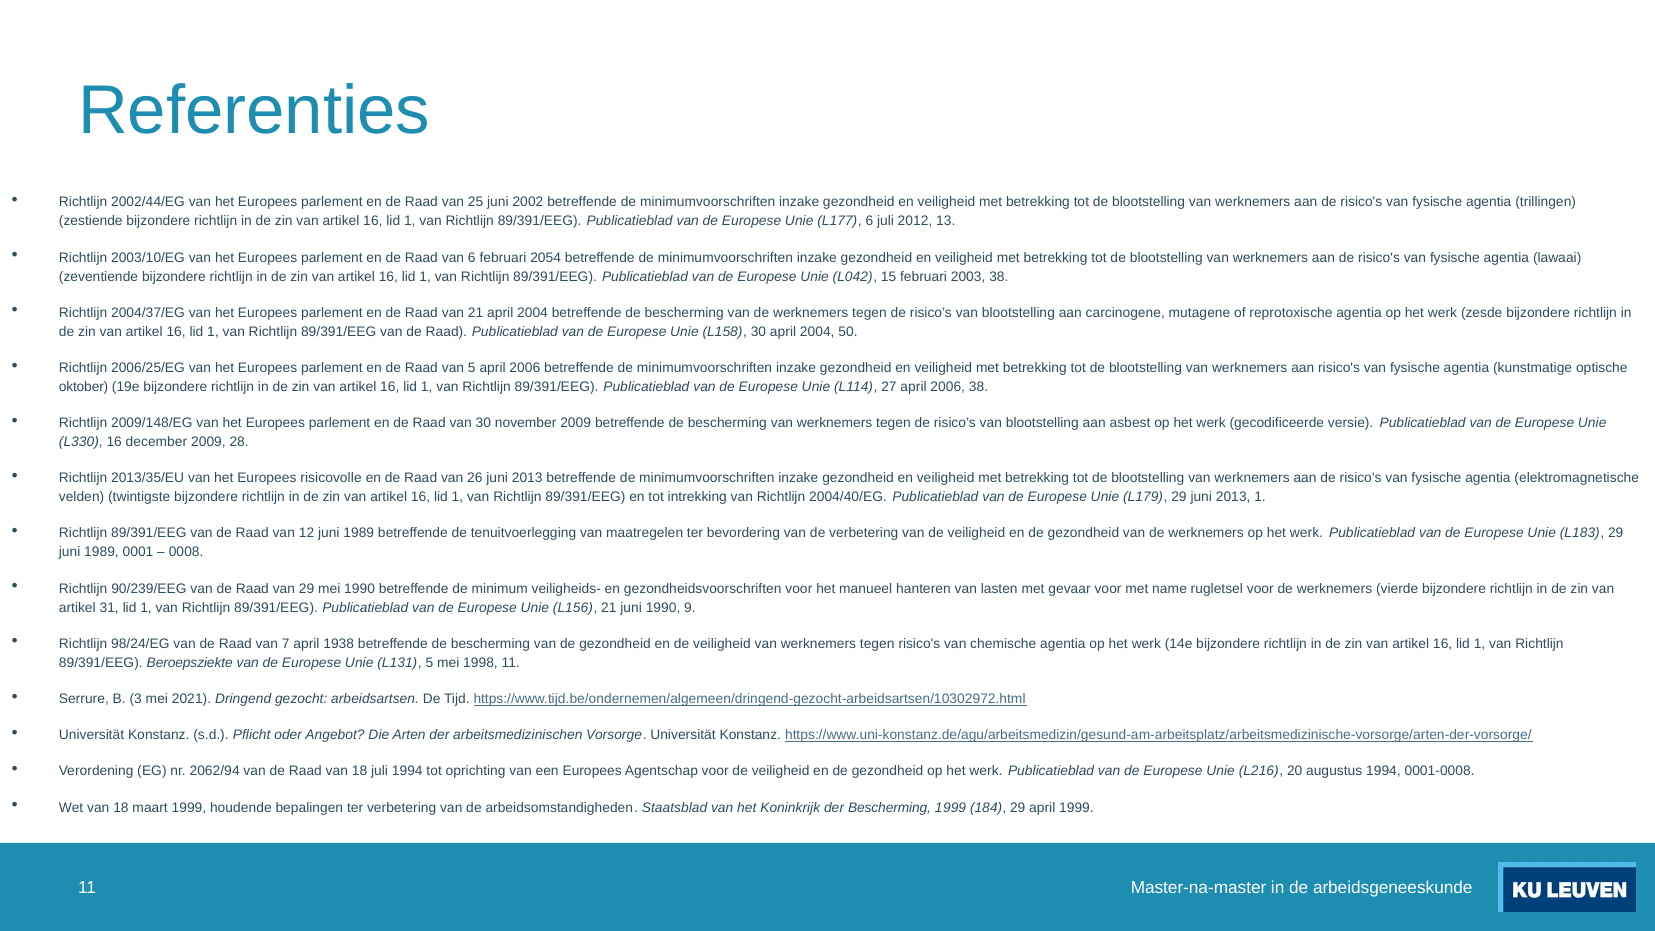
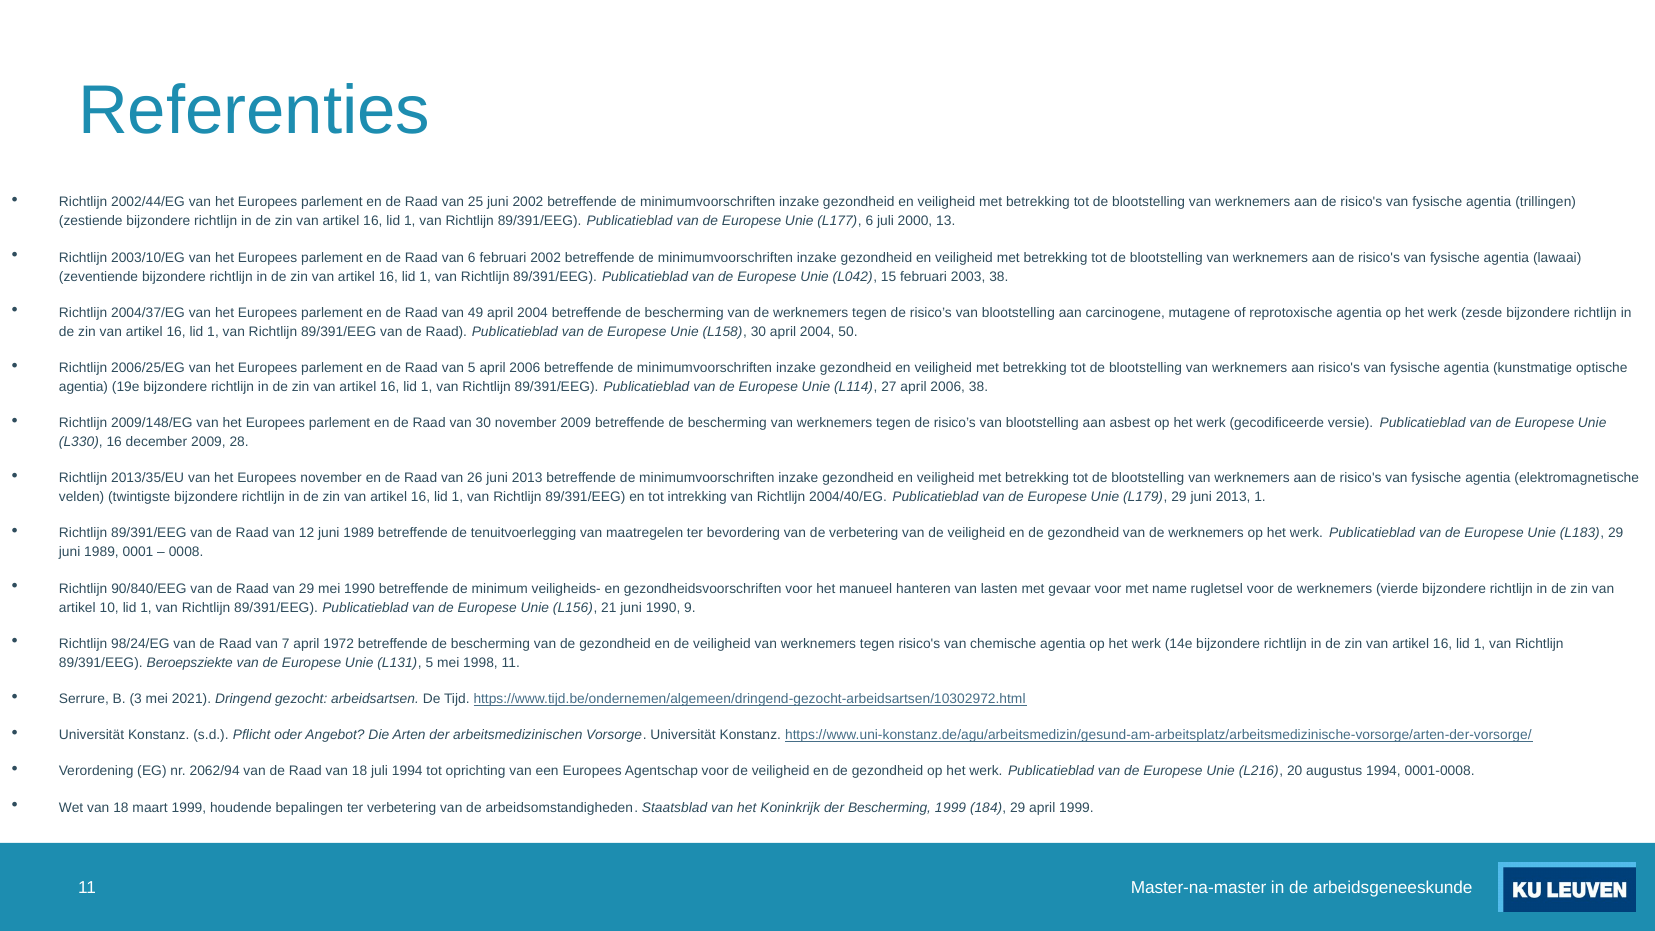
2012: 2012 -> 2000
februari 2054: 2054 -> 2002
van 21: 21 -> 49
oktober at (84, 387): oktober -> agentia
Europees risicovolle: risicovolle -> november
90/239/EEG: 90/239/EEG -> 90/840/EEG
31: 31 -> 10
1938: 1938 -> 1972
